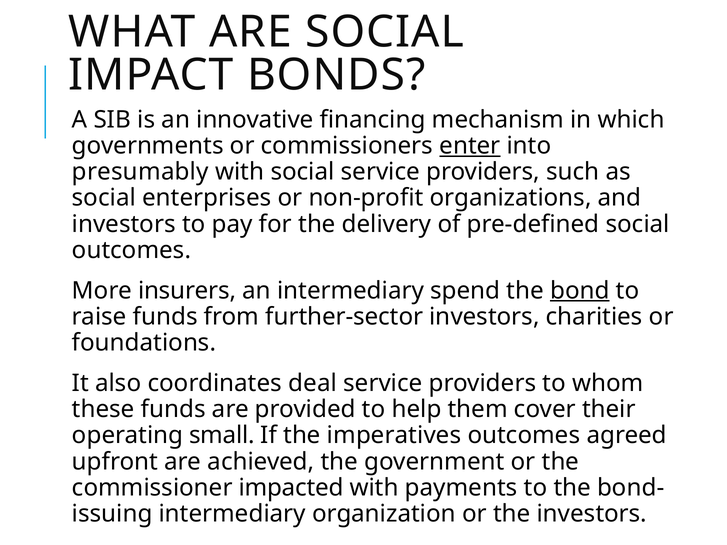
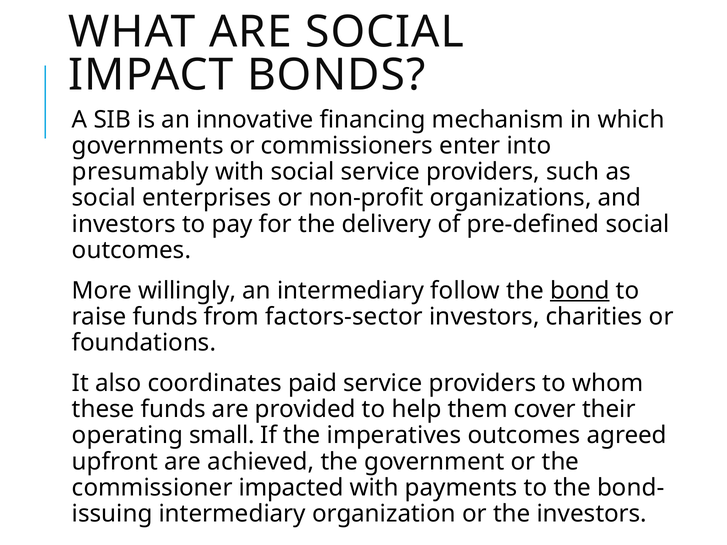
enter underline: present -> none
insurers: insurers -> willingly
spend: spend -> follow
further-sector: further-sector -> factors-sector
deal: deal -> paid
